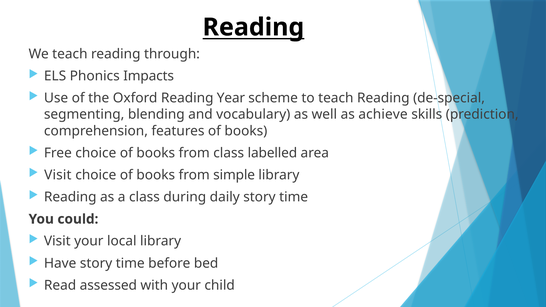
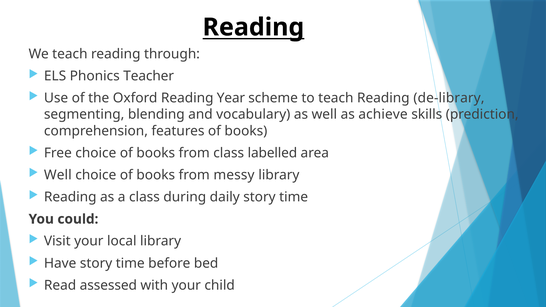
Impacts: Impacts -> Teacher
de-special: de-special -> de-library
Visit at (58, 175): Visit -> Well
simple: simple -> messy
